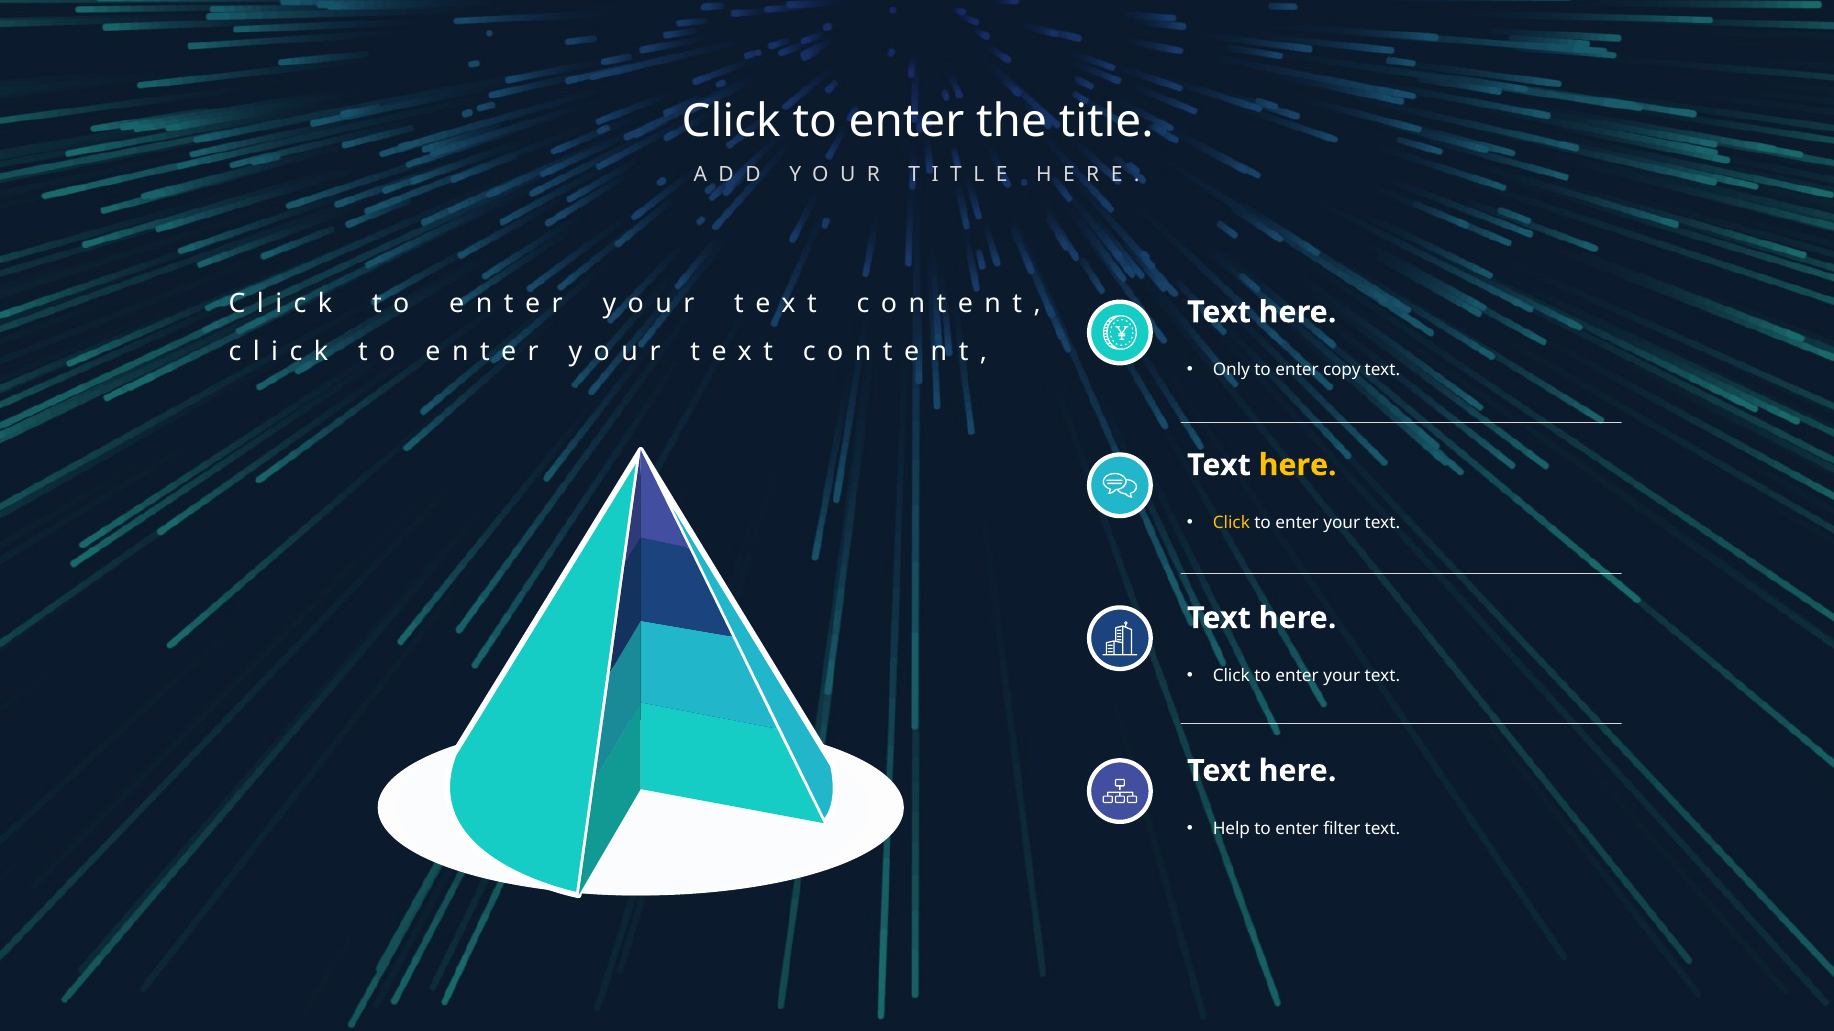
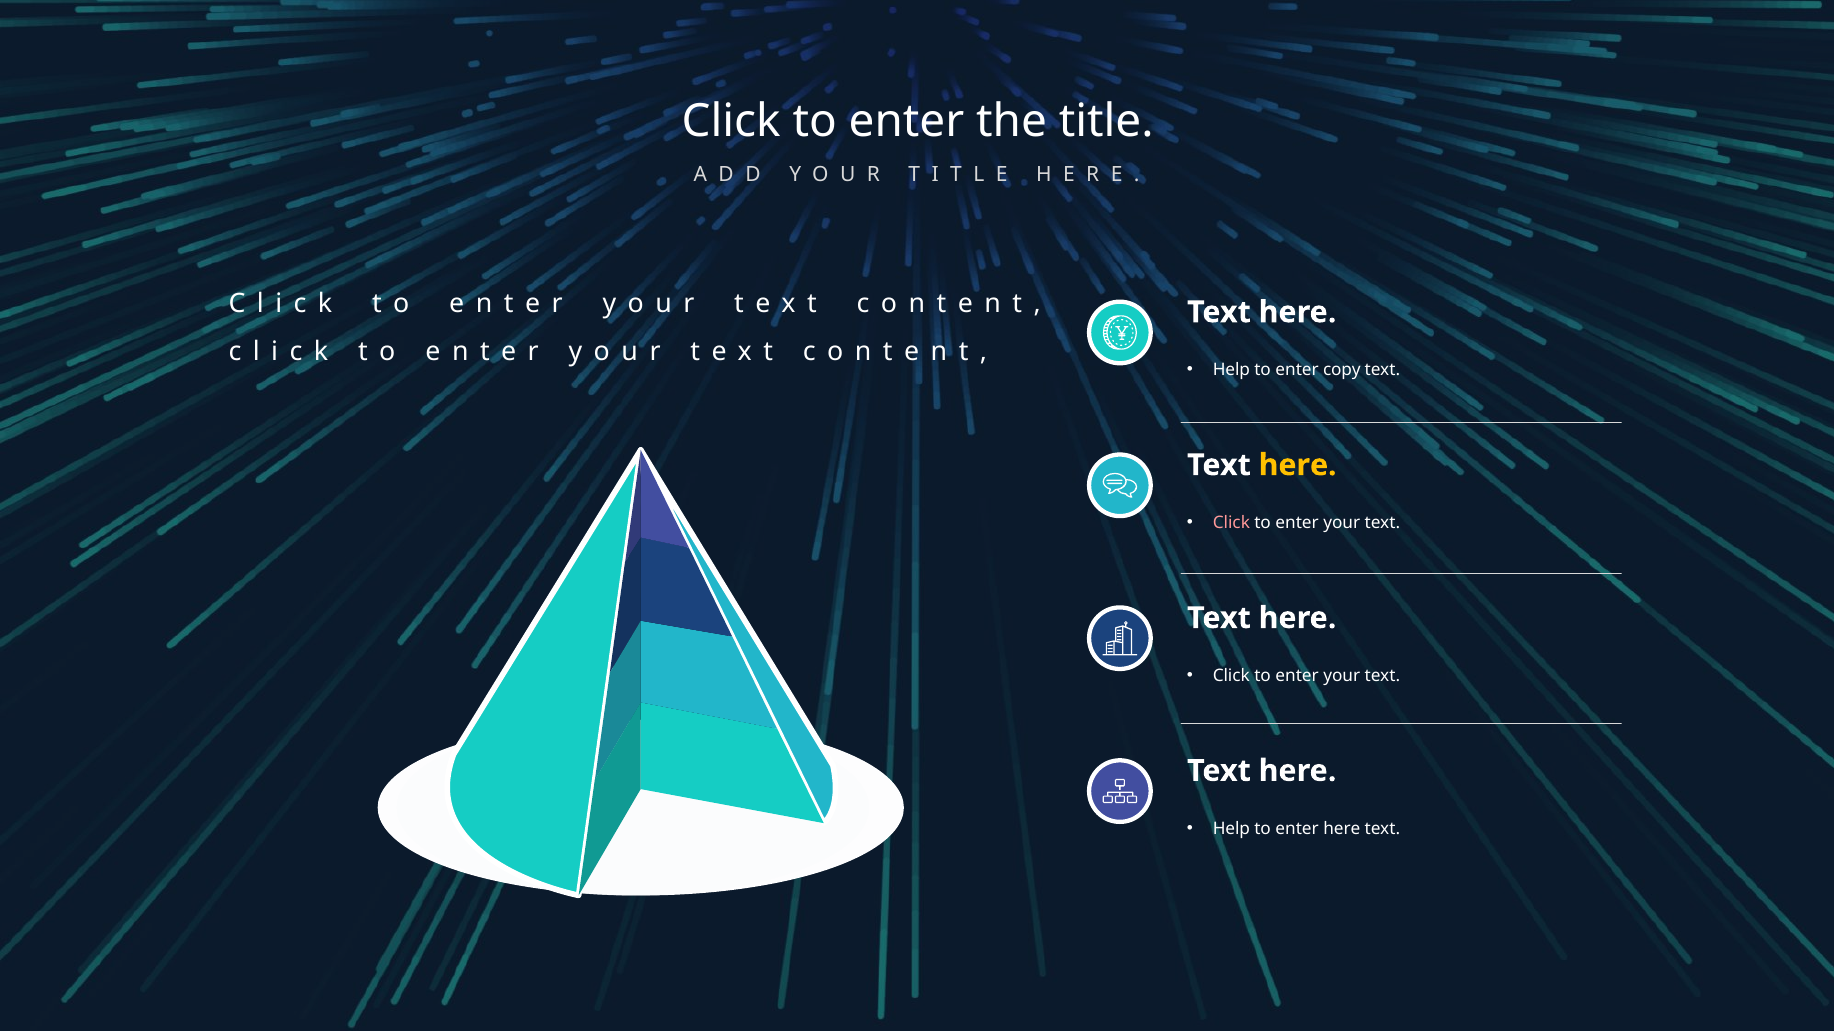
Only at (1231, 370): Only -> Help
Click at (1231, 523) colour: yellow -> pink
enter filter: filter -> here
